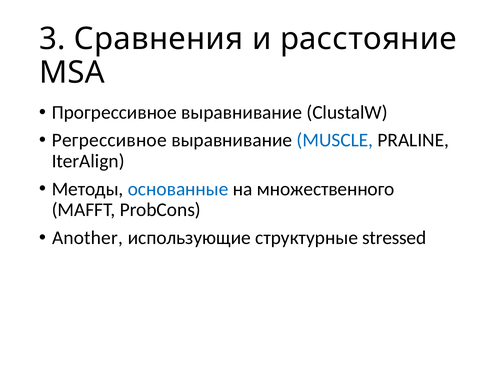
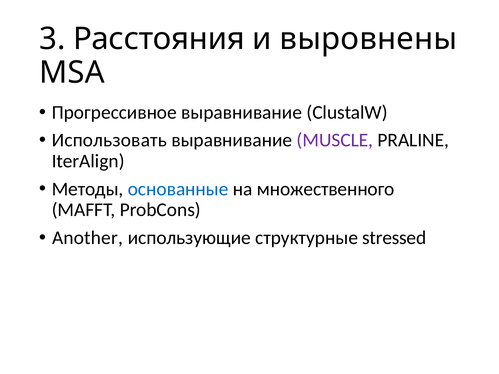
Сравнения: Сравнения -> Расстояния
расстояние: расстояние -> выровнены
Регрессивное: Регрессивное -> Использовать
MUSCLE colour: blue -> purple
